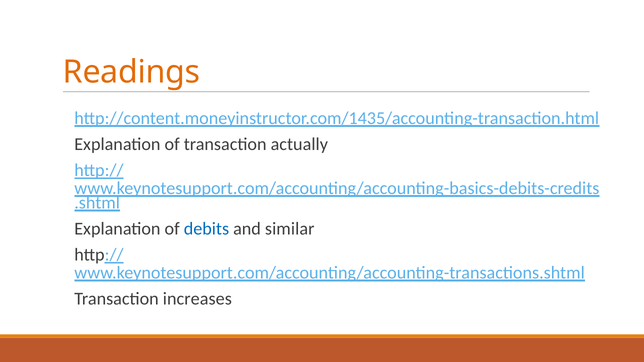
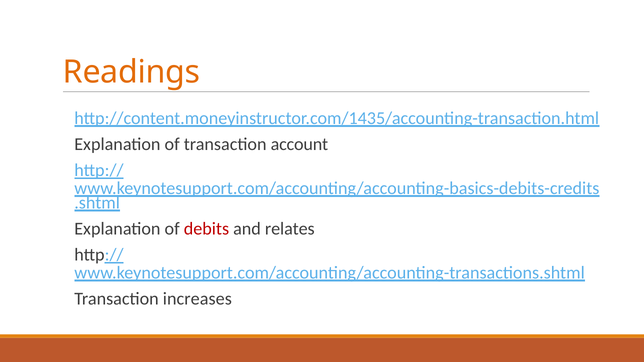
actually: actually -> account
debits colour: blue -> red
similar: similar -> relates
